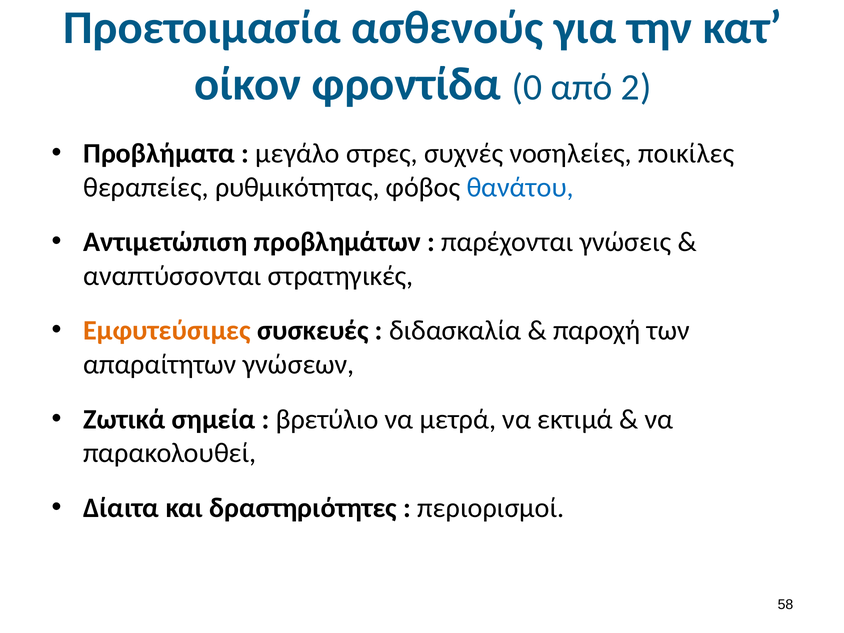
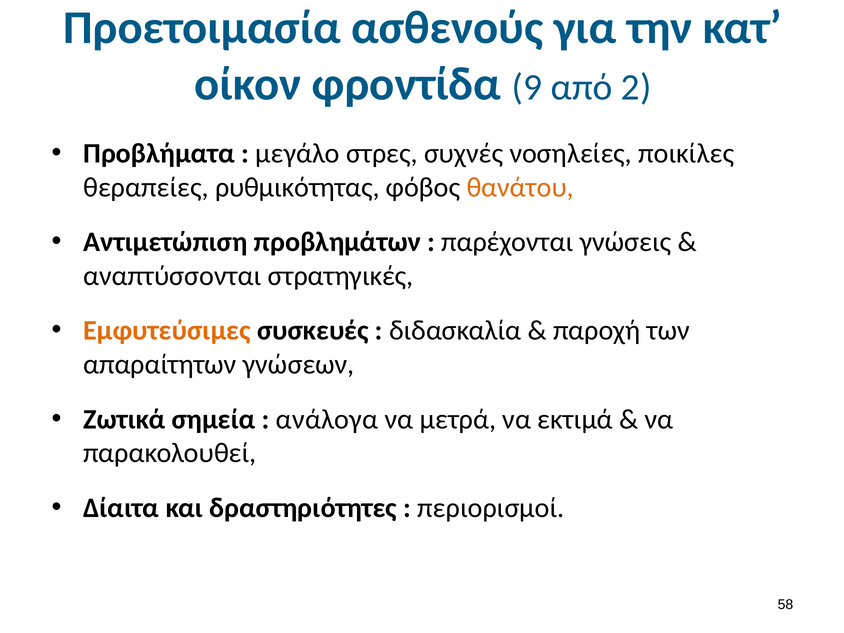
0: 0 -> 9
θανάτου colour: blue -> orange
βρετύλιο: βρετύλιο -> ανάλογα
